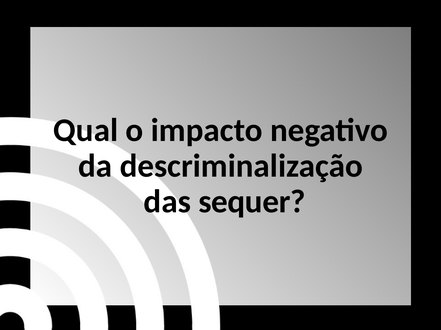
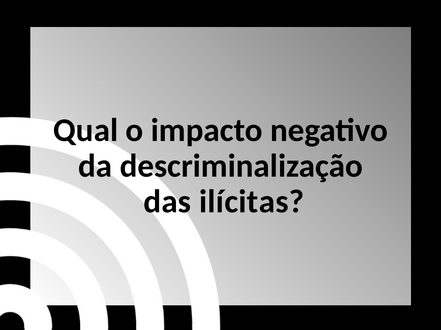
sequer: sequer -> ilícitas
